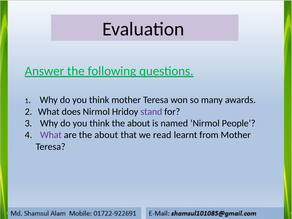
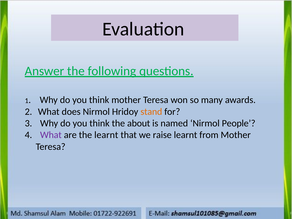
stand colour: purple -> orange
are the about: about -> learnt
read: read -> raise
